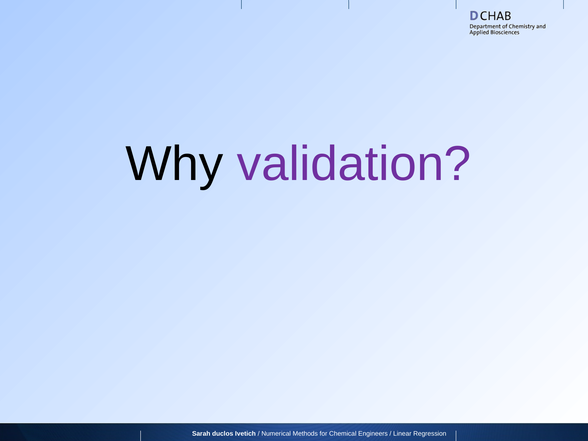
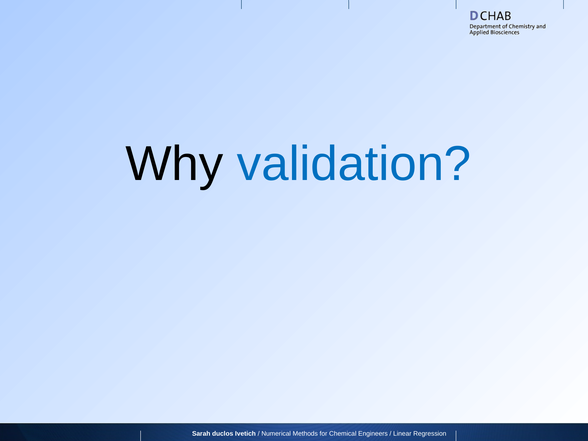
validation colour: purple -> blue
